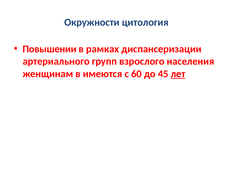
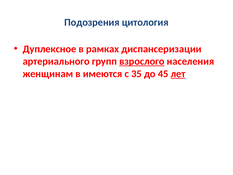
Окружности: Окружности -> Подозрения
Повышении: Повышении -> Дуплексное
взрослого underline: none -> present
60: 60 -> 35
